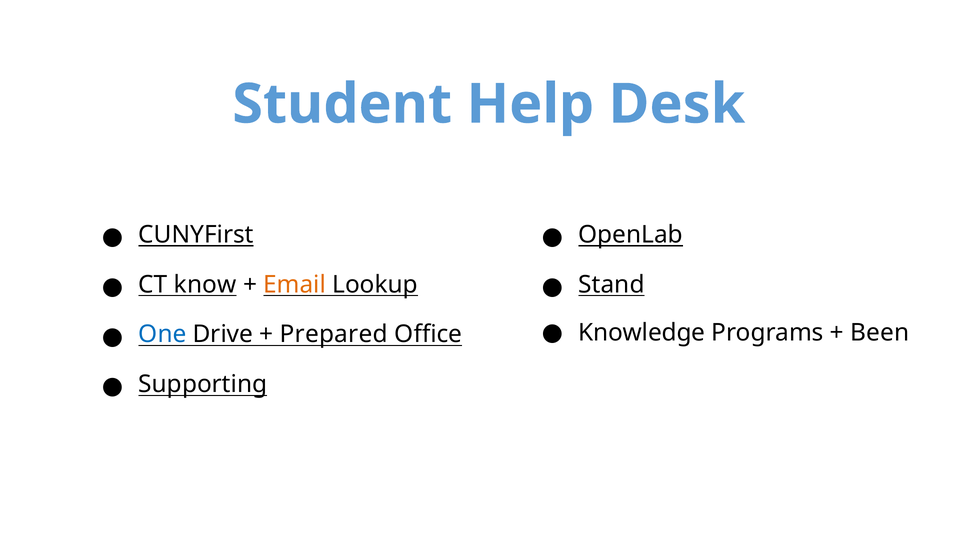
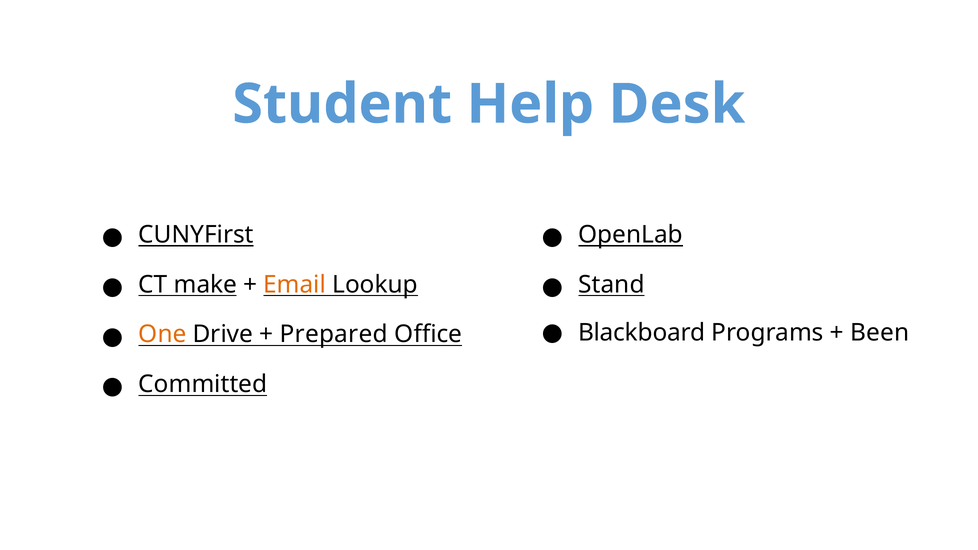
know: know -> make
Knowledge: Knowledge -> Blackboard
One colour: blue -> orange
Supporting: Supporting -> Committed
